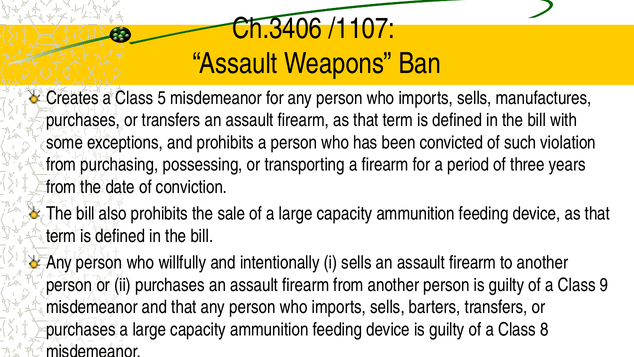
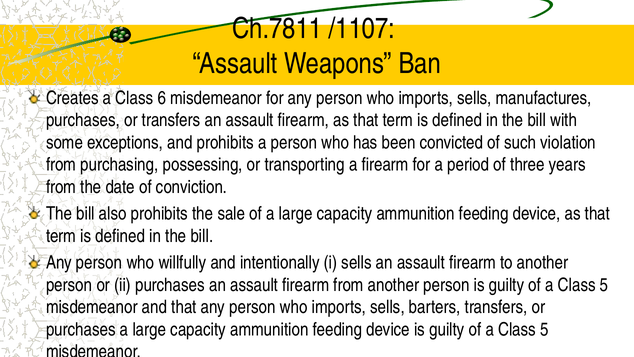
Ch.3406: Ch.3406 -> Ch.7811
5: 5 -> 6
9 at (604, 285): 9 -> 5
8 at (544, 329): 8 -> 5
